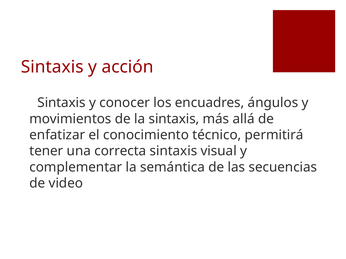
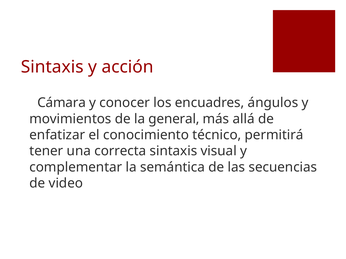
Sintaxis at (62, 103): Sintaxis -> Cámara
la sintaxis: sintaxis -> general
